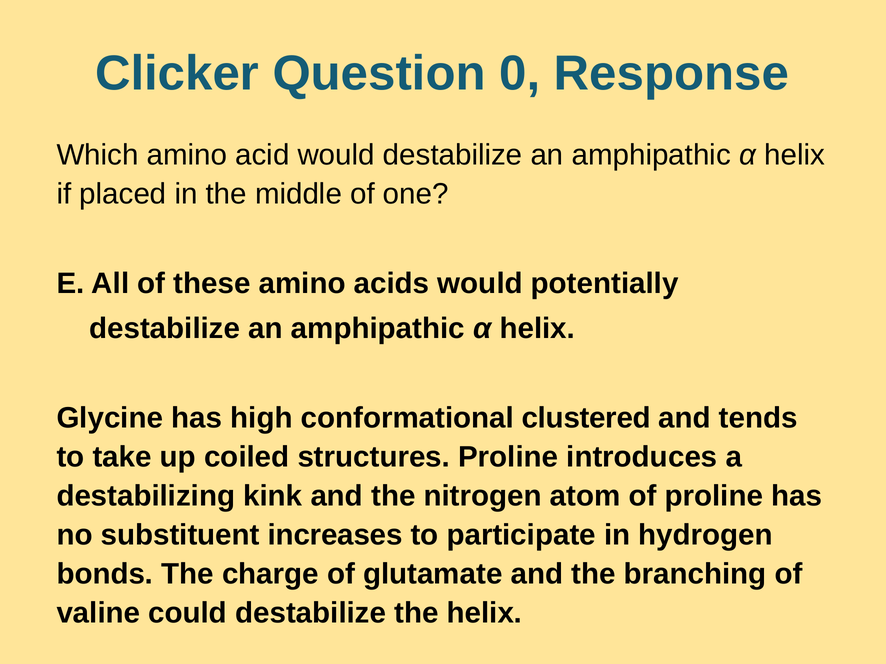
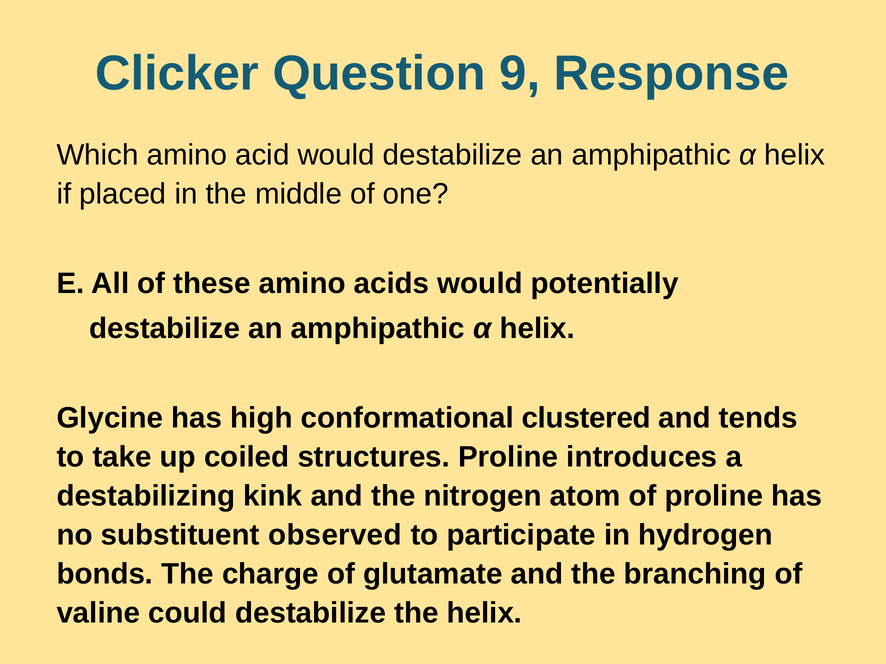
0: 0 -> 9
increases: increases -> observed
